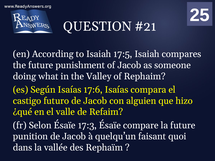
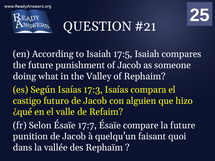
17:6: 17:6 -> 17:3
17:3: 17:3 -> 17:7
